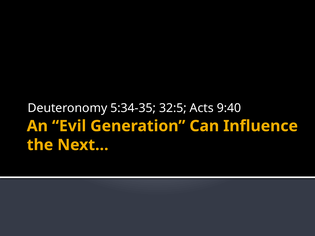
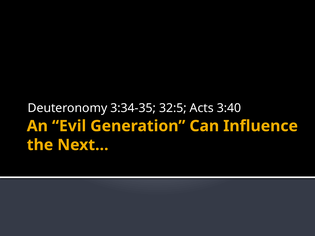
5:34-35: 5:34-35 -> 3:34-35
9:40: 9:40 -> 3:40
